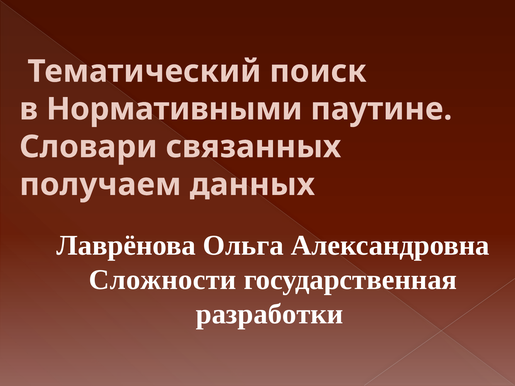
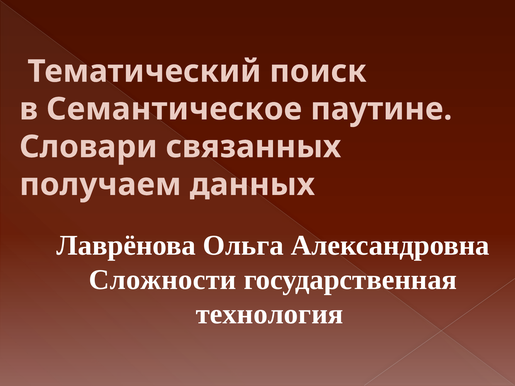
Нормативными: Нормативными -> Семантическое
разработки: разработки -> технология
